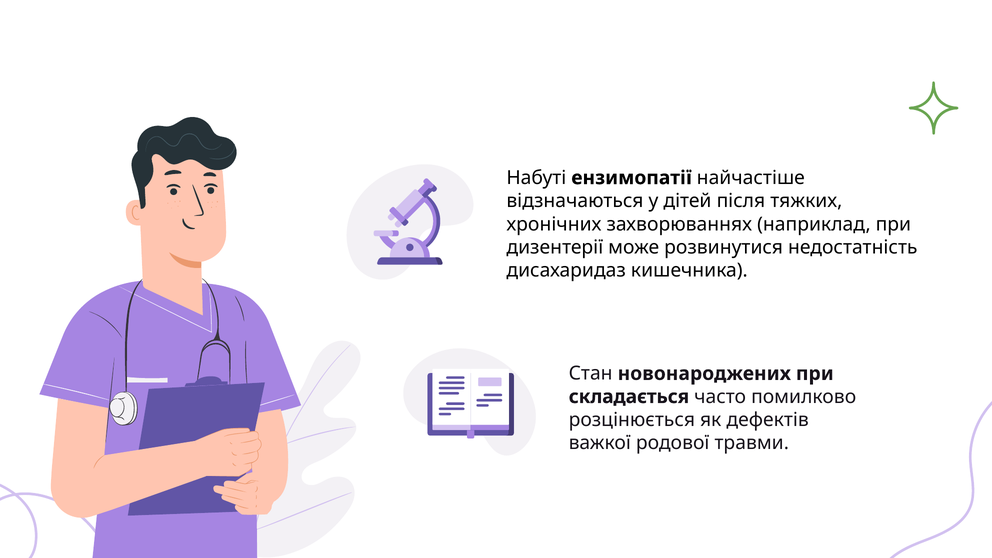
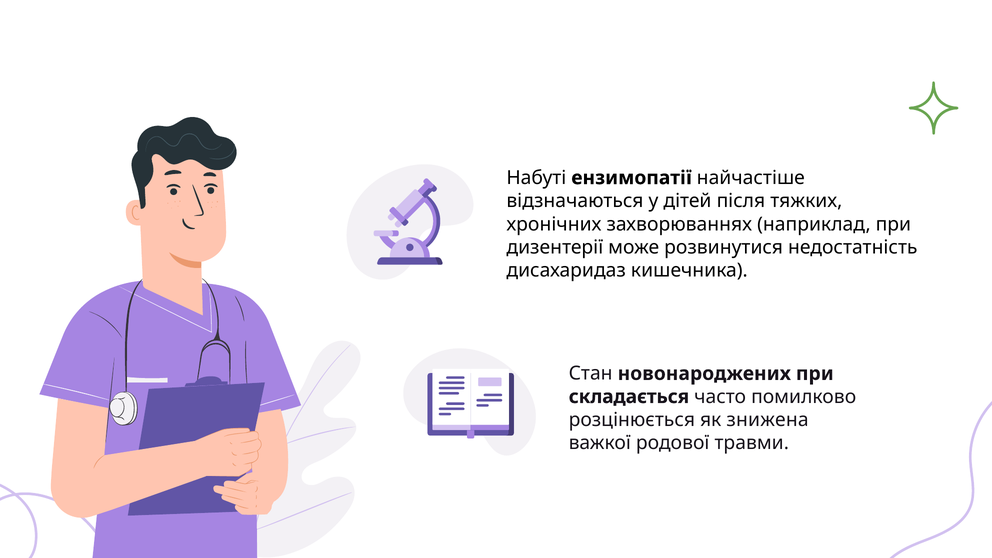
дефектів: дефектів -> знижена
